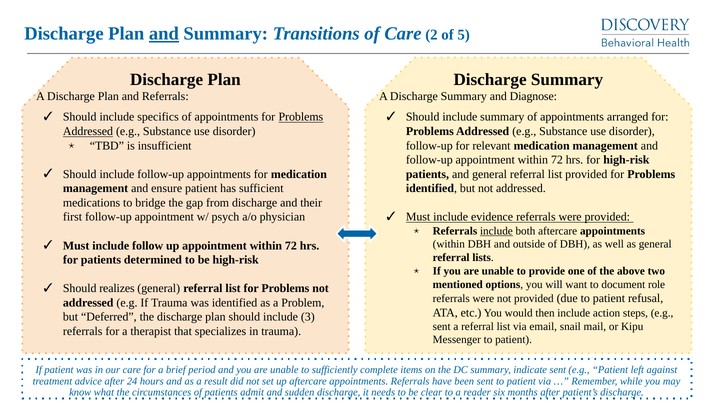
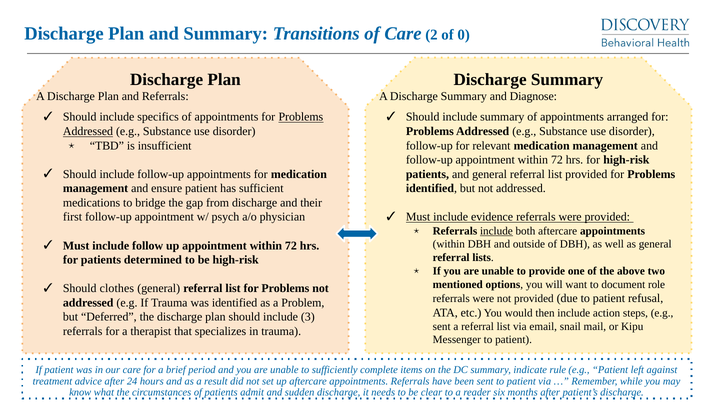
and at (164, 34) underline: present -> none
5: 5 -> 0
realizes: realizes -> clothes
indicate sent: sent -> rule
